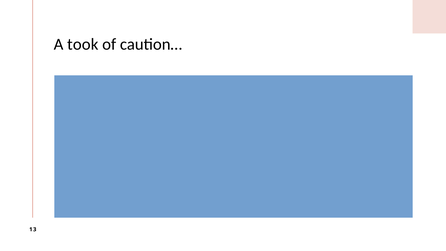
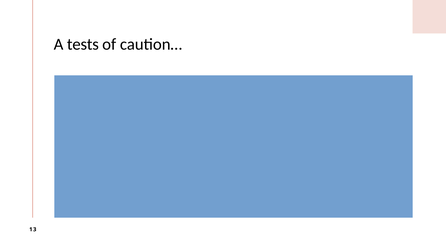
took: took -> tests
